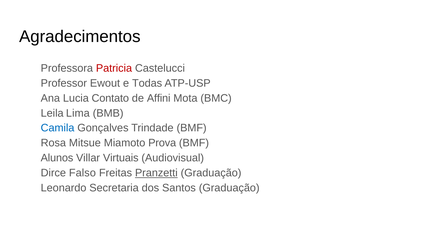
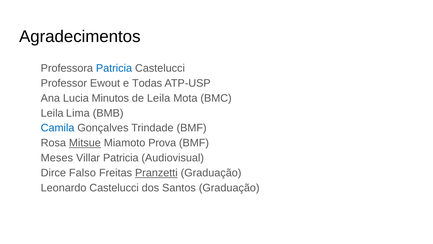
Patricia at (114, 68) colour: red -> blue
Contato: Contato -> Minutos
de Affini: Affini -> Leila
Mitsue underline: none -> present
Alunos: Alunos -> Meses
Villar Virtuais: Virtuais -> Patricia
Leonardo Secretaria: Secretaria -> Castelucci
